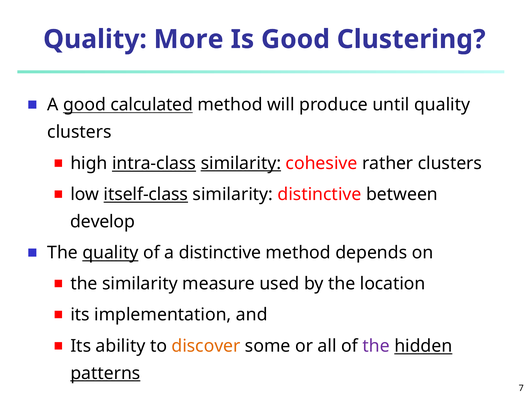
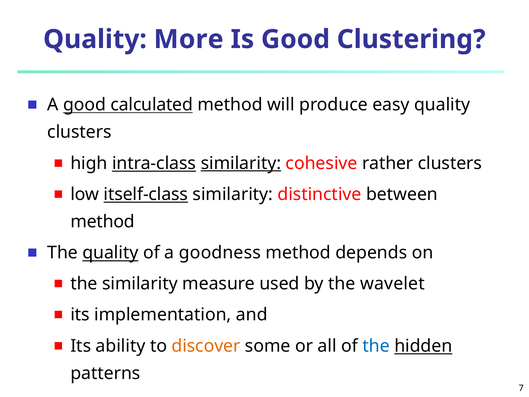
until: until -> easy
develop at (103, 222): develop -> method
a distinctive: distinctive -> goodness
location: location -> wavelet
the at (376, 346) colour: purple -> blue
patterns underline: present -> none
